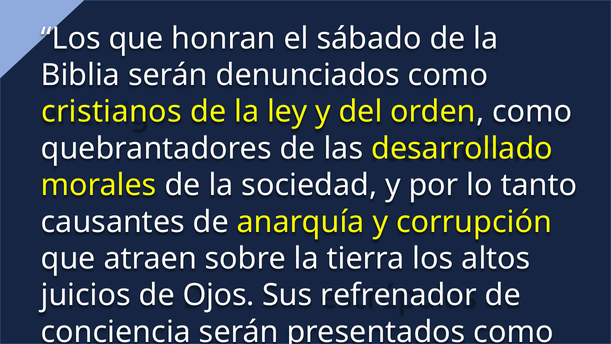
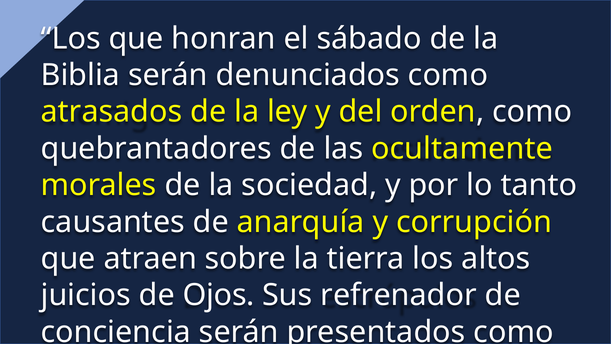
cristianos: cristianos -> atrasados
desarrollado: desarrollado -> ocultamente
